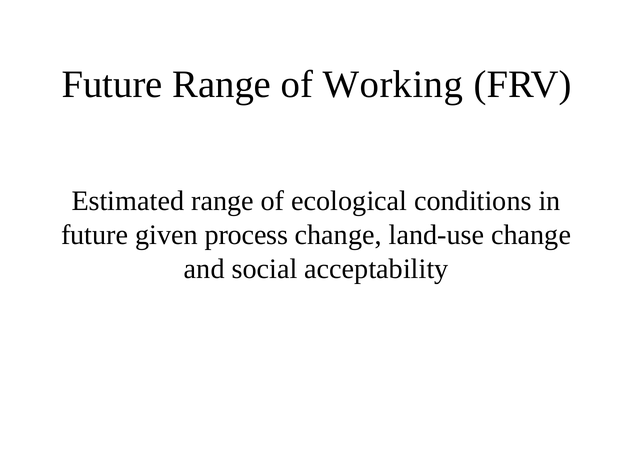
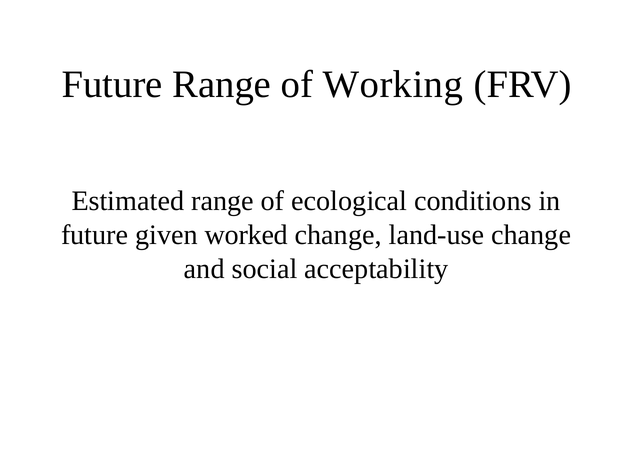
process: process -> worked
